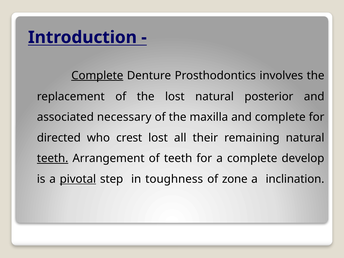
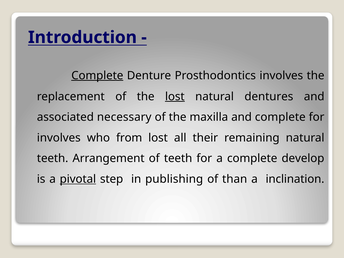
lost at (175, 97) underline: none -> present
posterior: posterior -> dentures
directed at (59, 138): directed -> involves
crest: crest -> from
teeth at (53, 158) underline: present -> none
toughness: toughness -> publishing
zone: zone -> than
